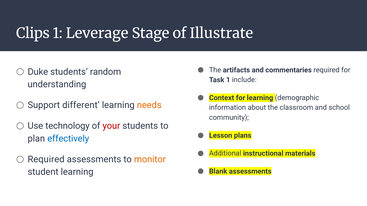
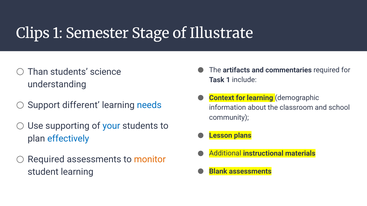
Leverage: Leverage -> Semester
Duke: Duke -> Than
random: random -> science
needs colour: orange -> blue
technology: technology -> supporting
your colour: red -> blue
